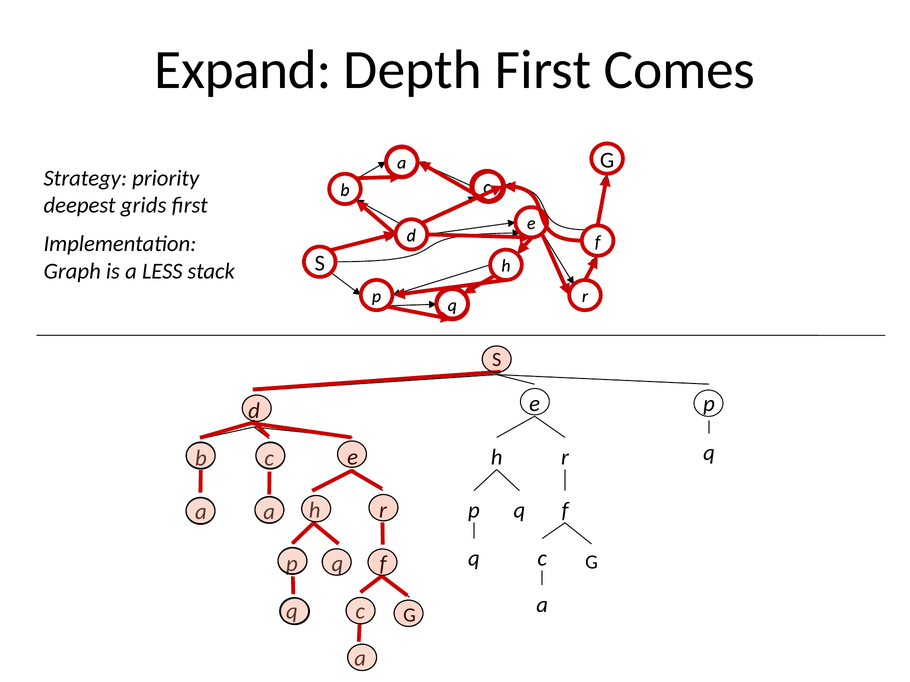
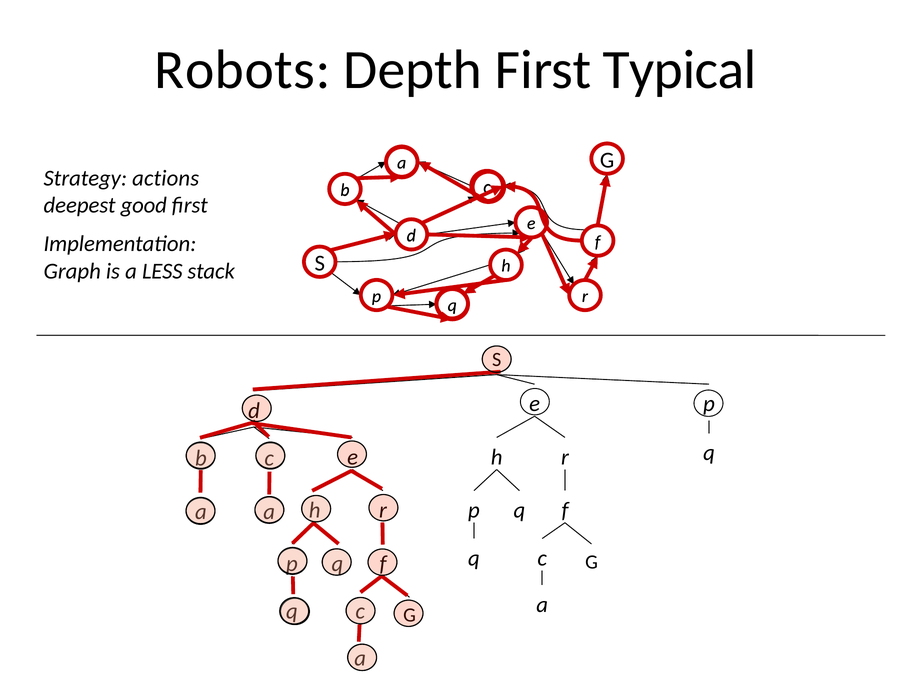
Expand: Expand -> Robots
Comes: Comes -> Typical
priority: priority -> actions
grids: grids -> good
